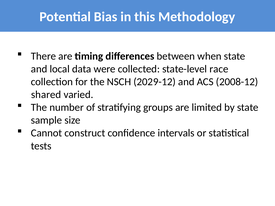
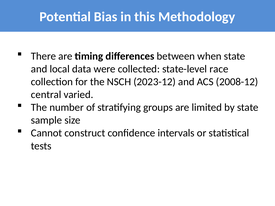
2029-12: 2029-12 -> 2023-12
shared: shared -> central
